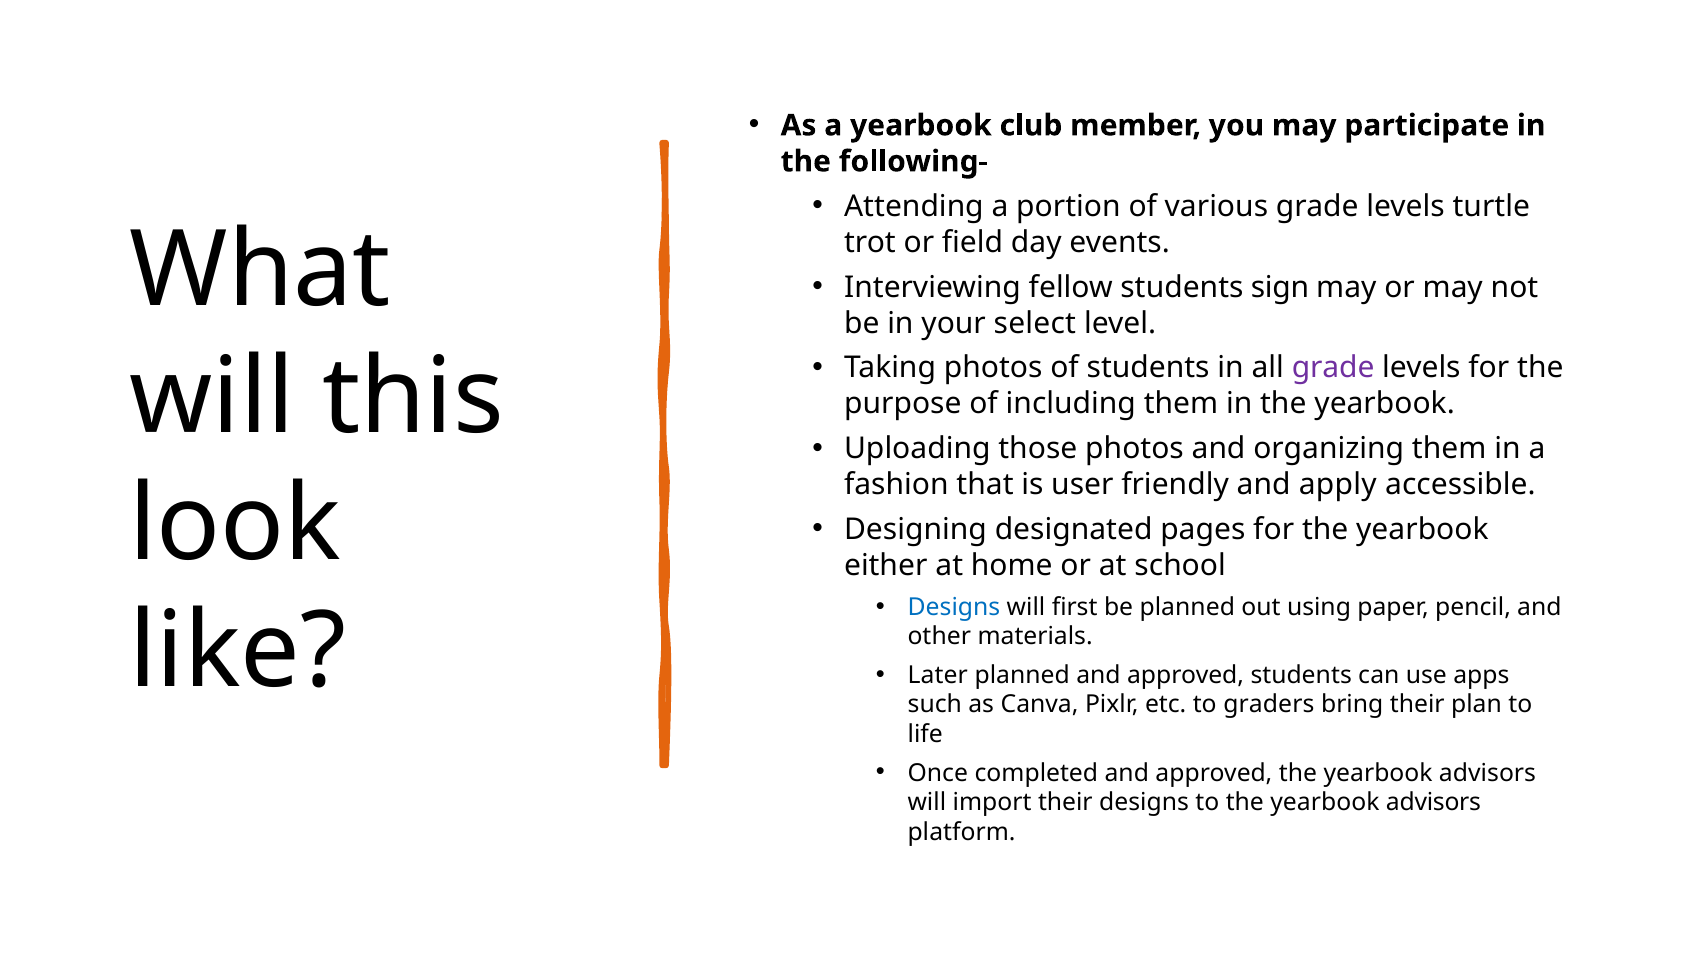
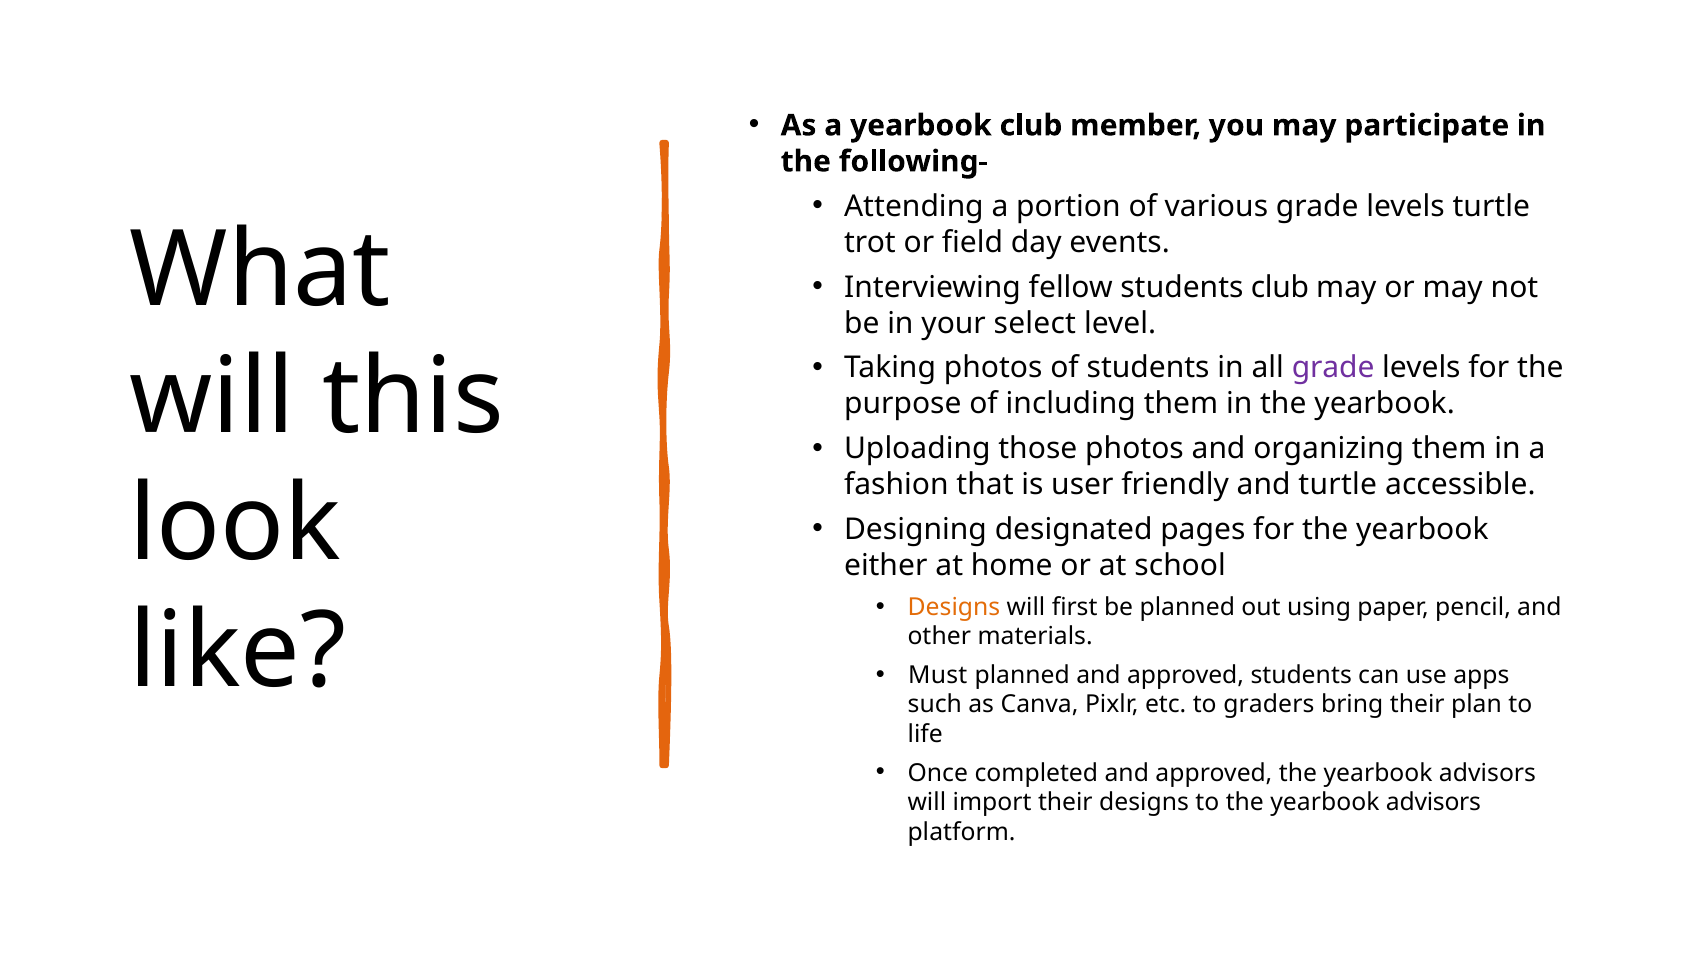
students sign: sign -> club
and apply: apply -> turtle
Designs at (954, 607) colour: blue -> orange
Later: Later -> Must
